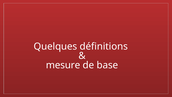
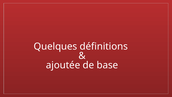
mesure: mesure -> ajoutée
